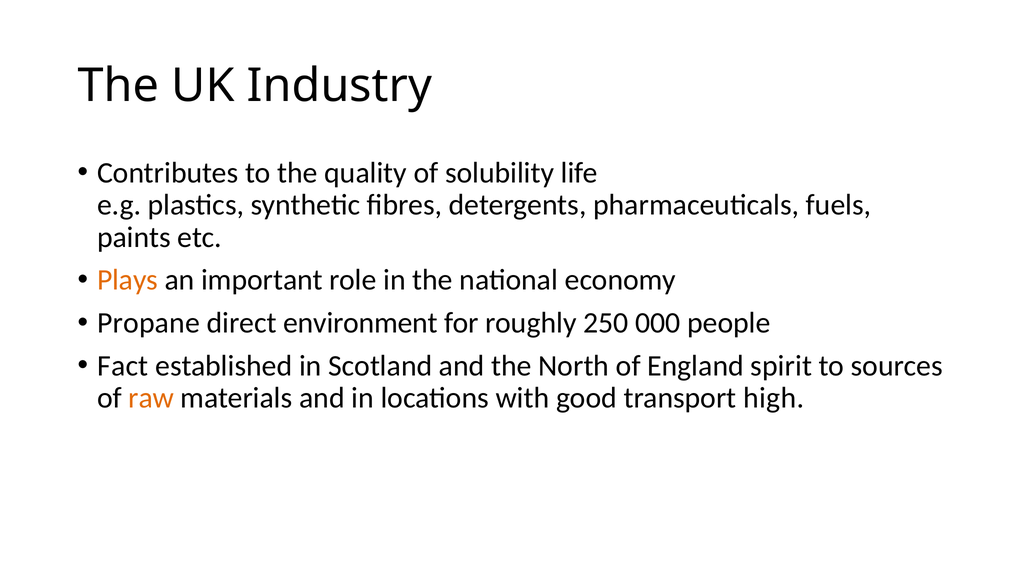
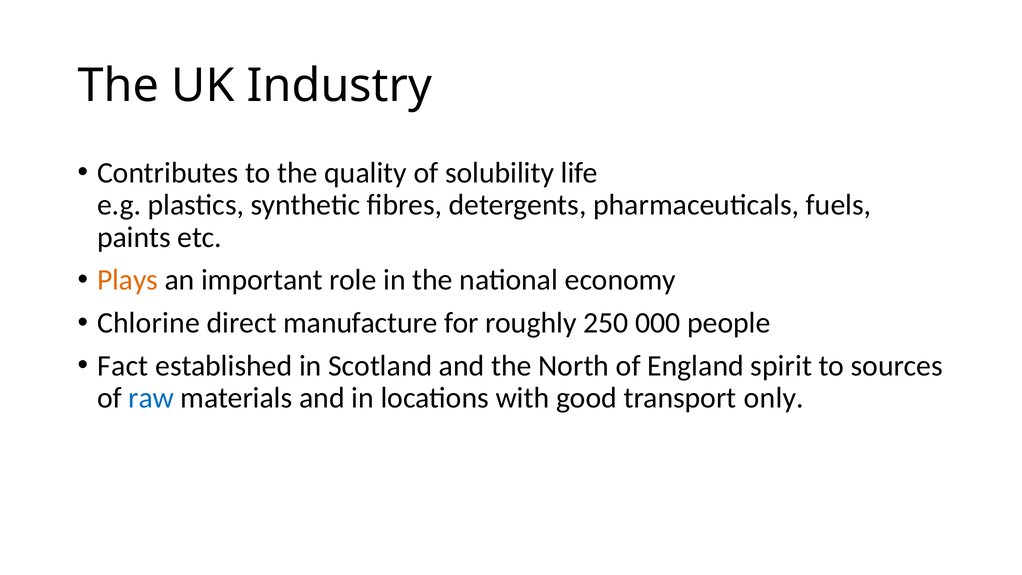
Propane: Propane -> Chlorine
environment: environment -> manufacture
raw colour: orange -> blue
high: high -> only
